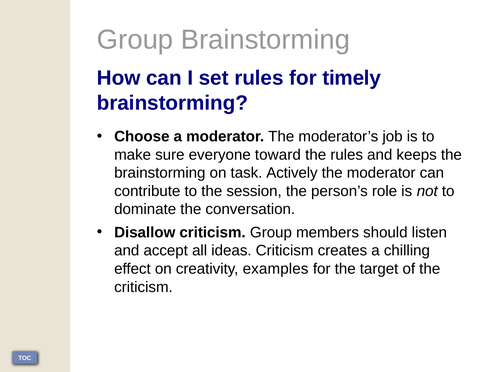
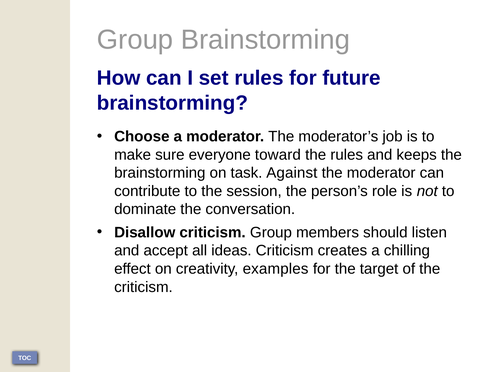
timely: timely -> future
Actively: Actively -> Against
